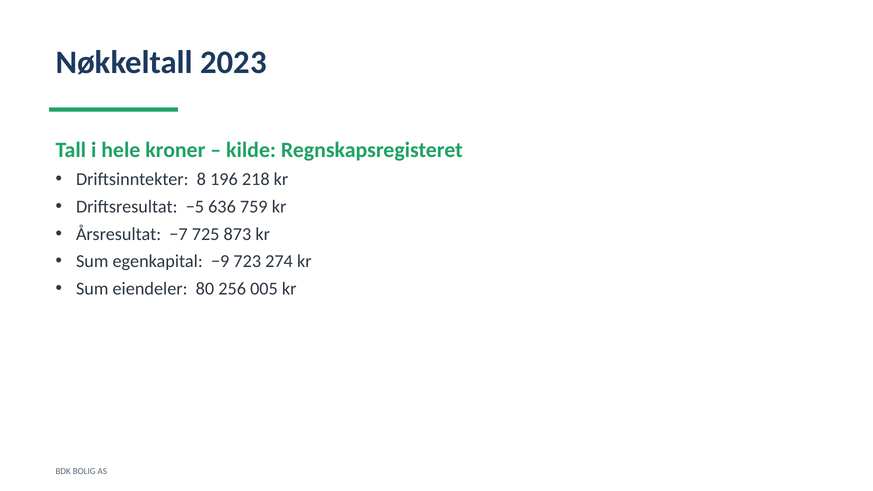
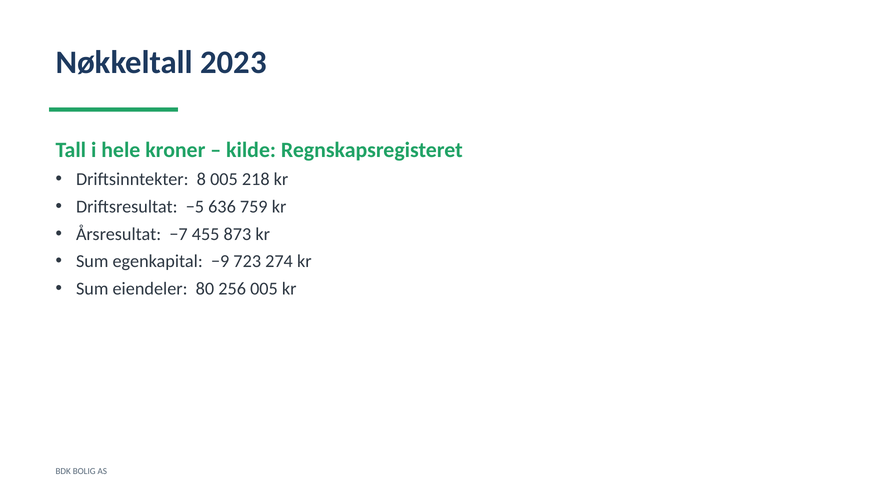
8 196: 196 -> 005
725: 725 -> 455
